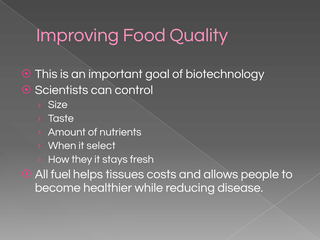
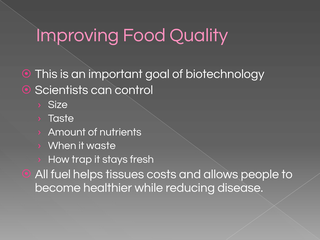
select: select -> waste
they: they -> trap
